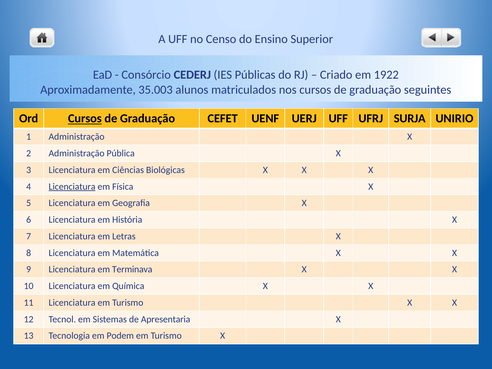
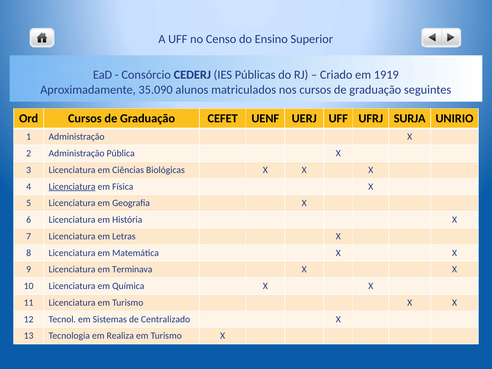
1922: 1922 -> 1919
35.003: 35.003 -> 35.090
Cursos at (85, 119) underline: present -> none
Apresentaria: Apresentaria -> Centralizado
Podem: Podem -> Realiza
